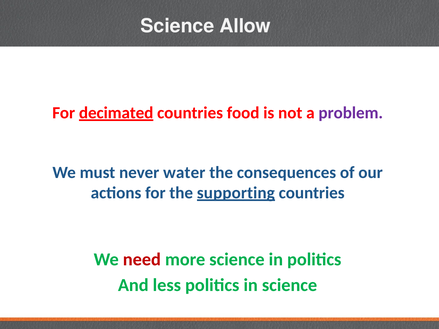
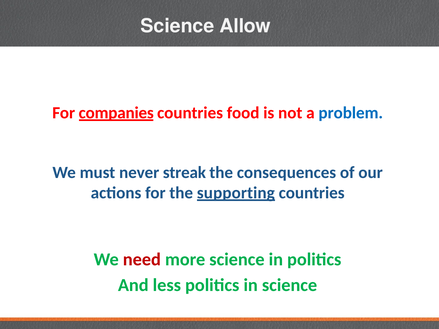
decimated: decimated -> companies
problem colour: purple -> blue
water: water -> streak
